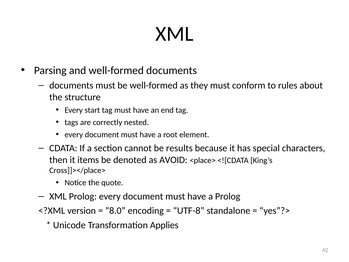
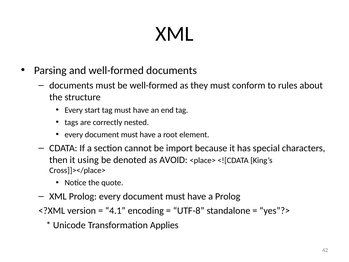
results: results -> import
items: items -> using
8.0: 8.0 -> 4.1
